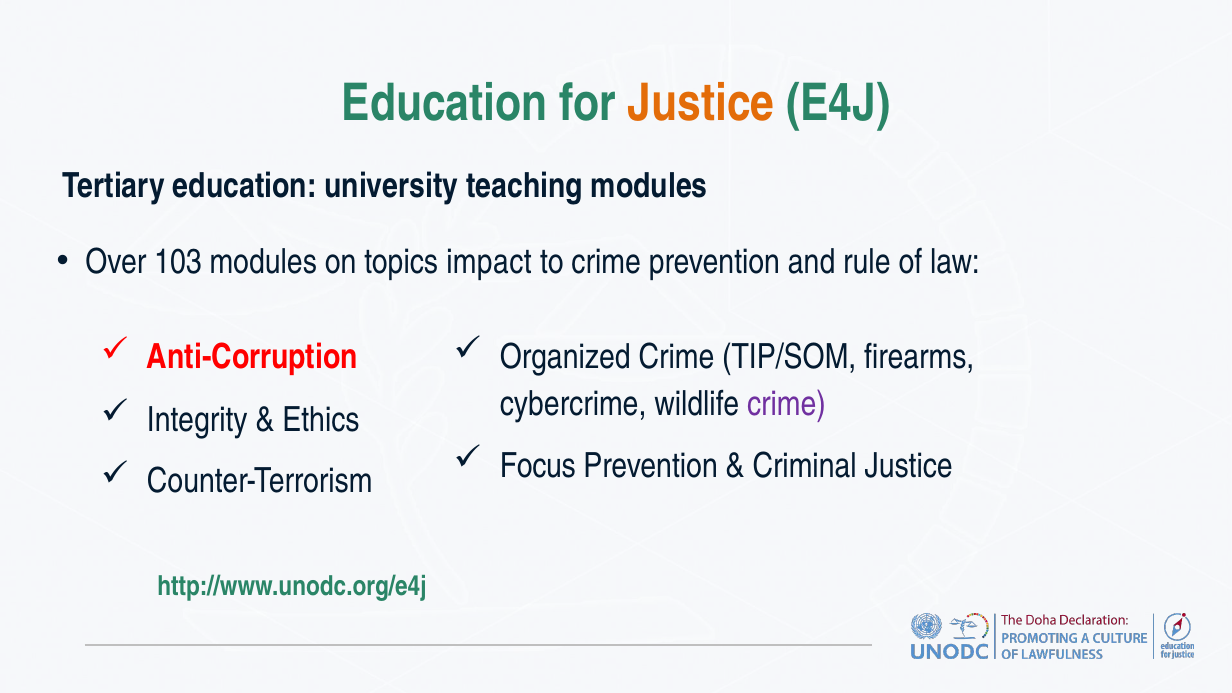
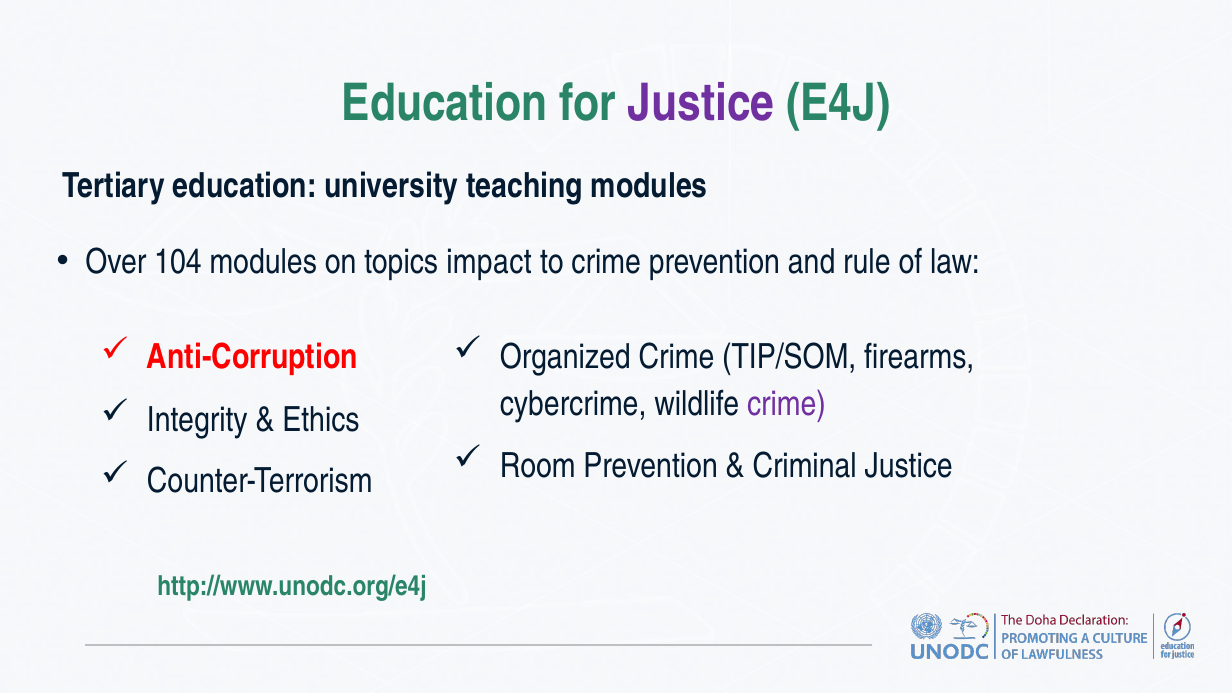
Justice at (701, 104) colour: orange -> purple
103: 103 -> 104
Focus: Focus -> Room
